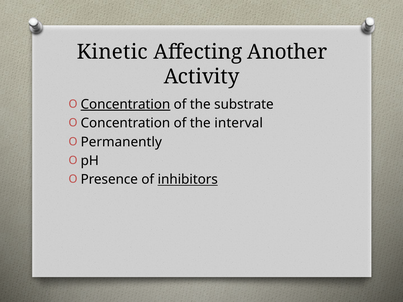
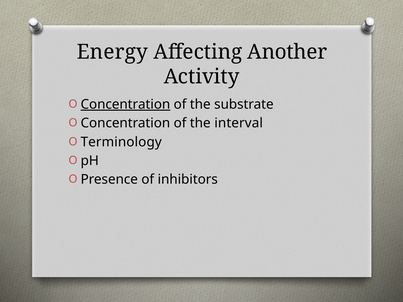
Kinetic: Kinetic -> Energy
Permanently: Permanently -> Terminology
inhibitors underline: present -> none
